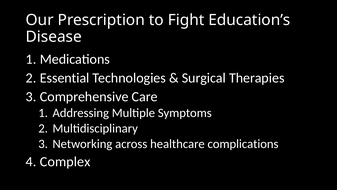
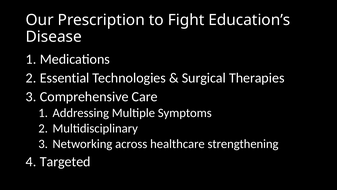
complications: complications -> strengthening
Complex: Complex -> Targeted
